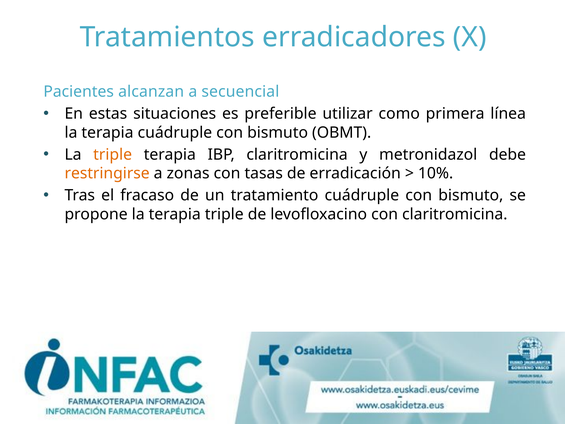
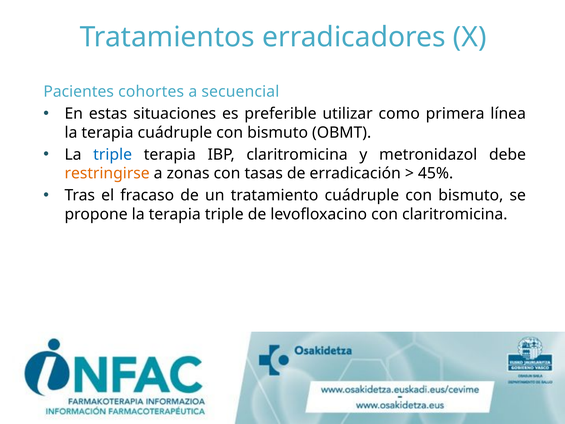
alcanzan: alcanzan -> cohortes
triple at (113, 154) colour: orange -> blue
10%: 10% -> 45%
